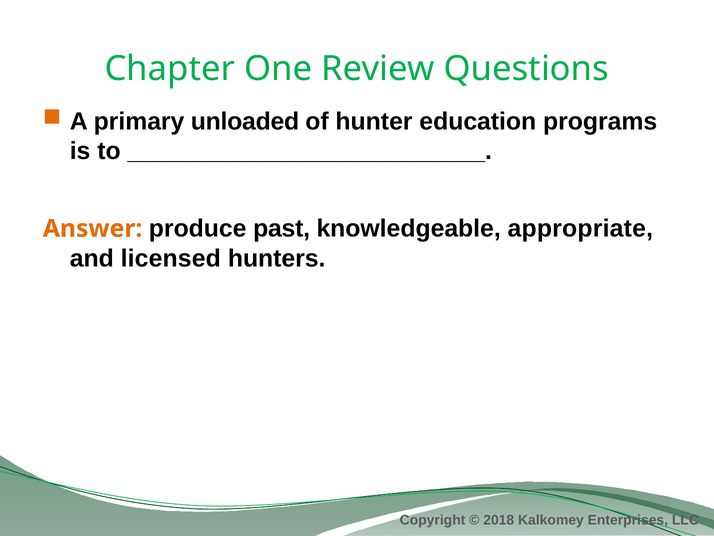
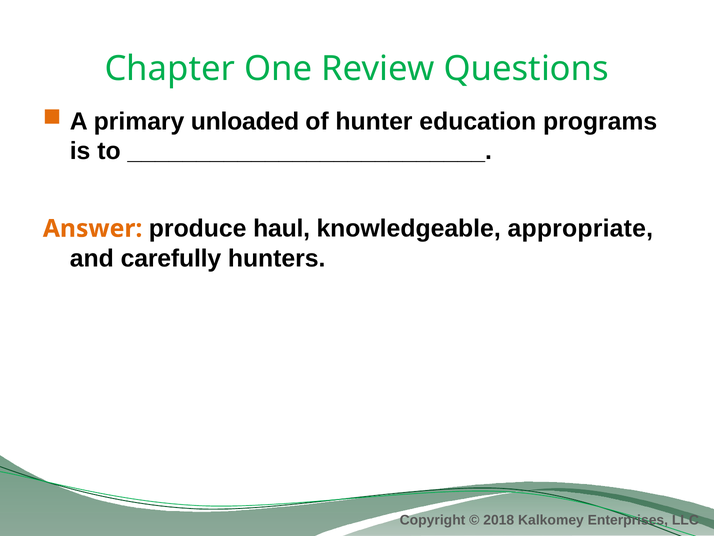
past: past -> haul
licensed: licensed -> carefully
